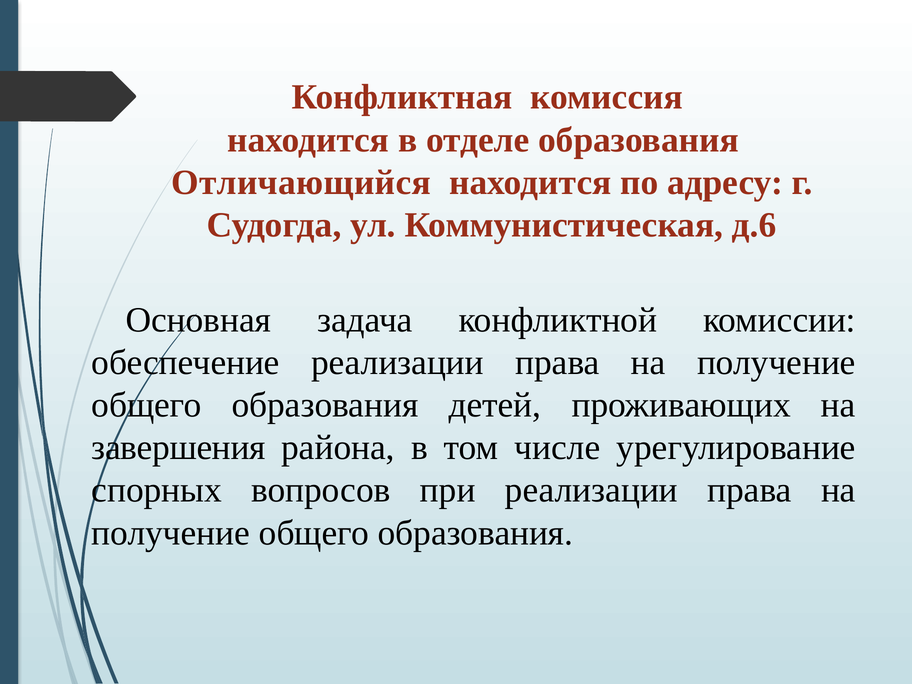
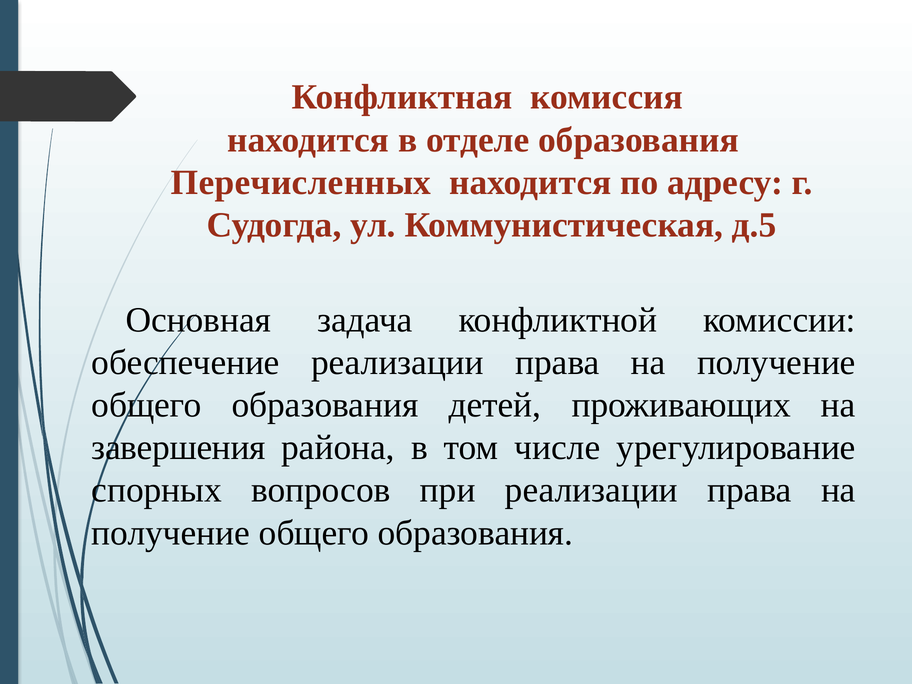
Отличающийся: Отличающийся -> Перечисленных
д.6: д.6 -> д.5
